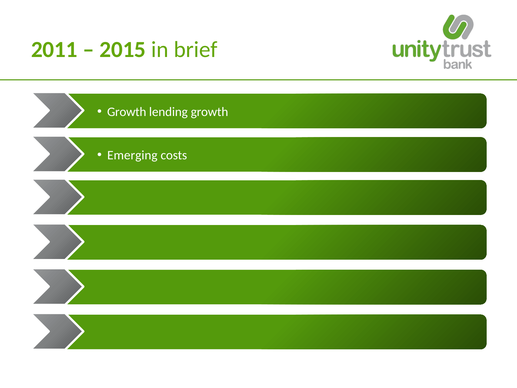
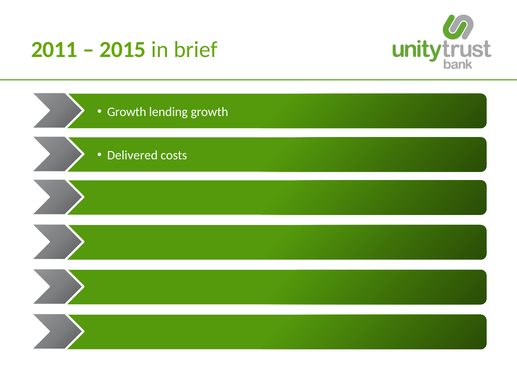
Emerging: Emerging -> Delivered
